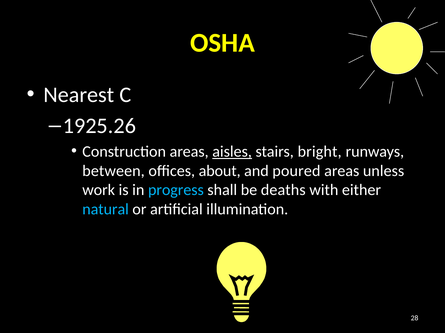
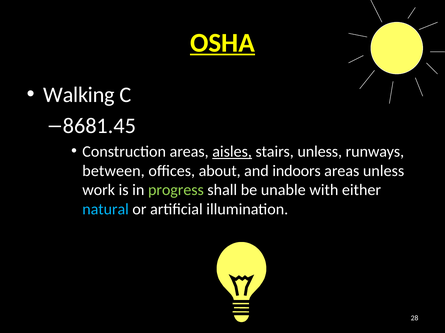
OSHA underline: none -> present
Nearest: Nearest -> Walking
1925.26: 1925.26 -> 8681.45
stairs bright: bright -> unless
poured: poured -> indoors
progress colour: light blue -> light green
deaths: deaths -> unable
